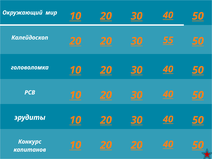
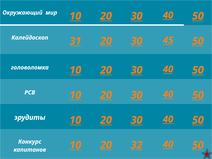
Калейдоскоп 20: 20 -> 31
55: 55 -> 45
10 20 20: 20 -> 32
